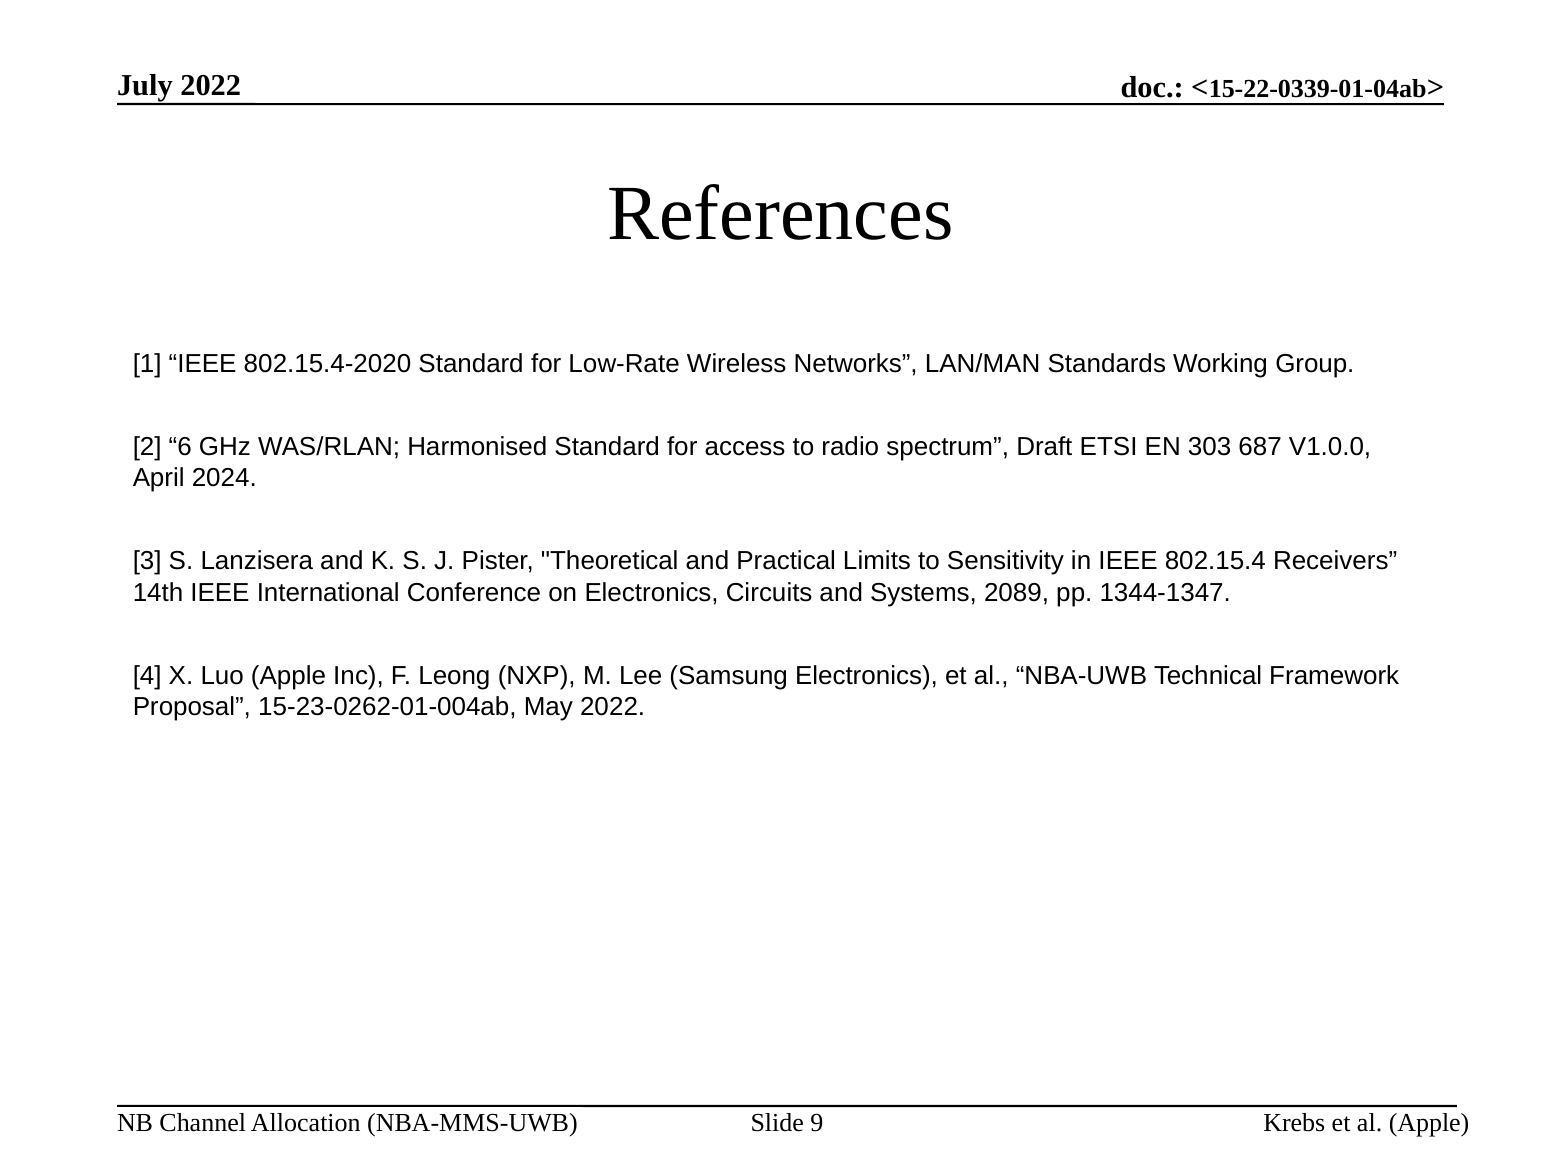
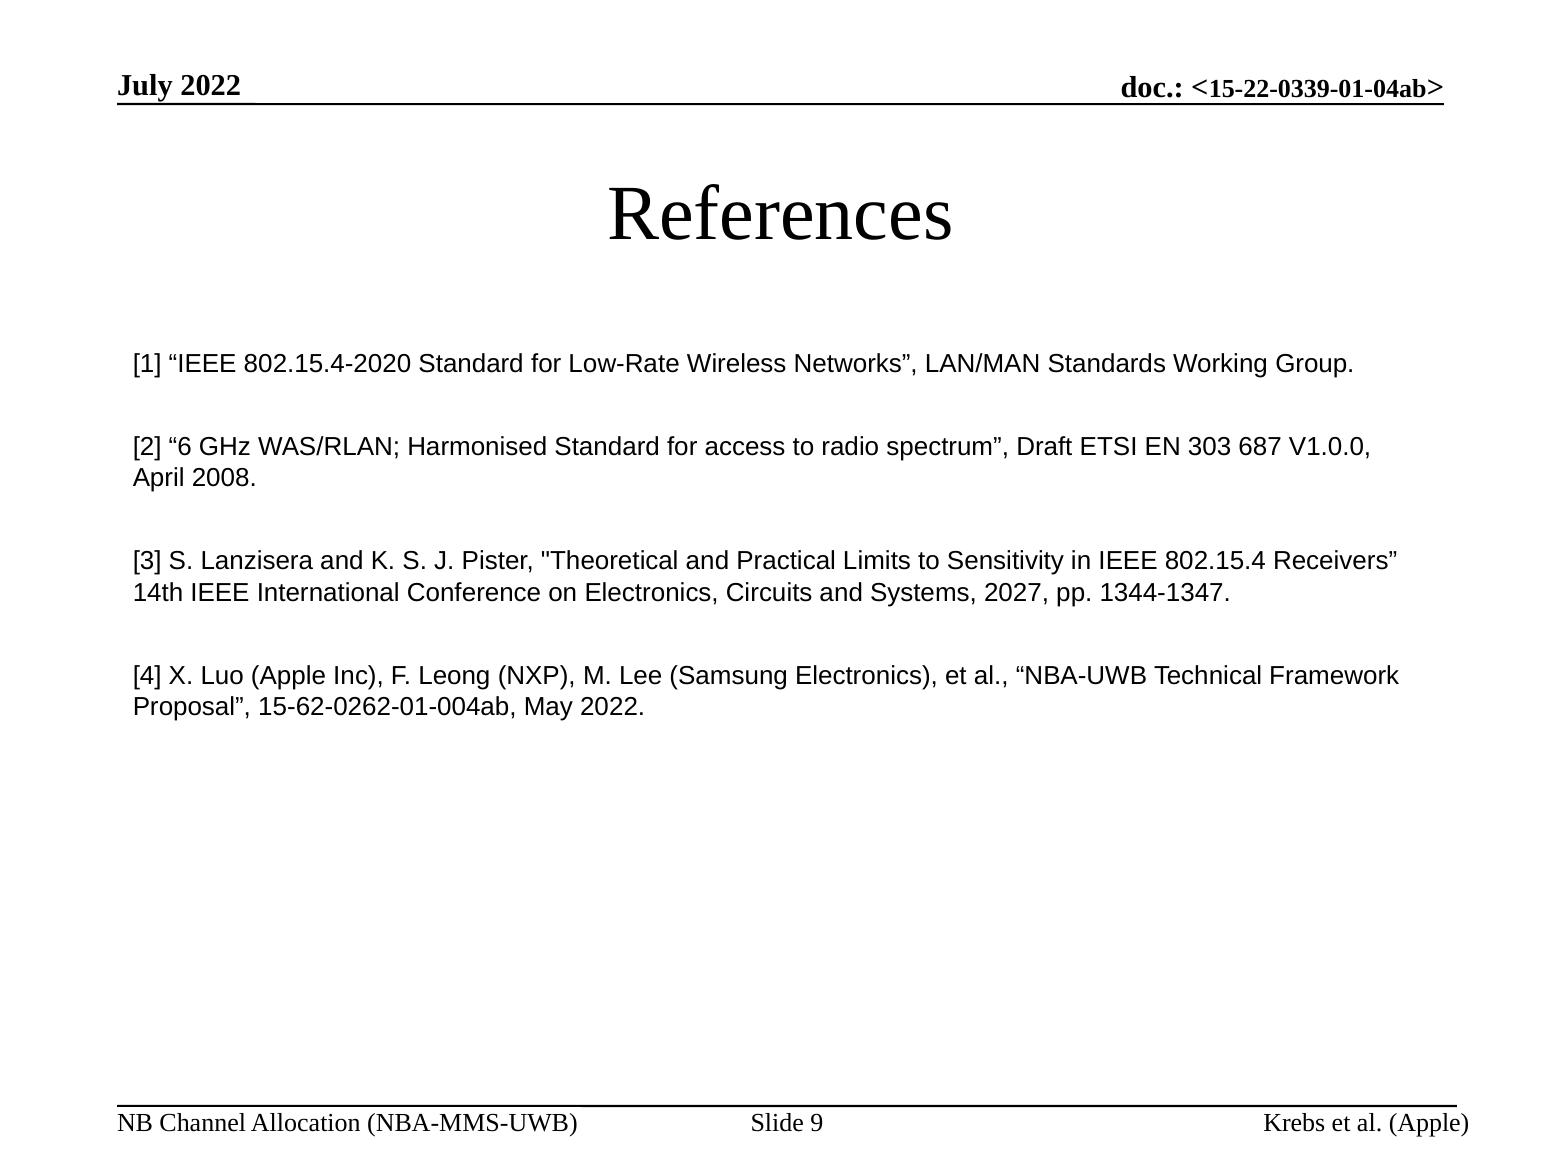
2024: 2024 -> 2008
2089: 2089 -> 2027
15-23-0262-01-004ab: 15-23-0262-01-004ab -> 15-62-0262-01-004ab
